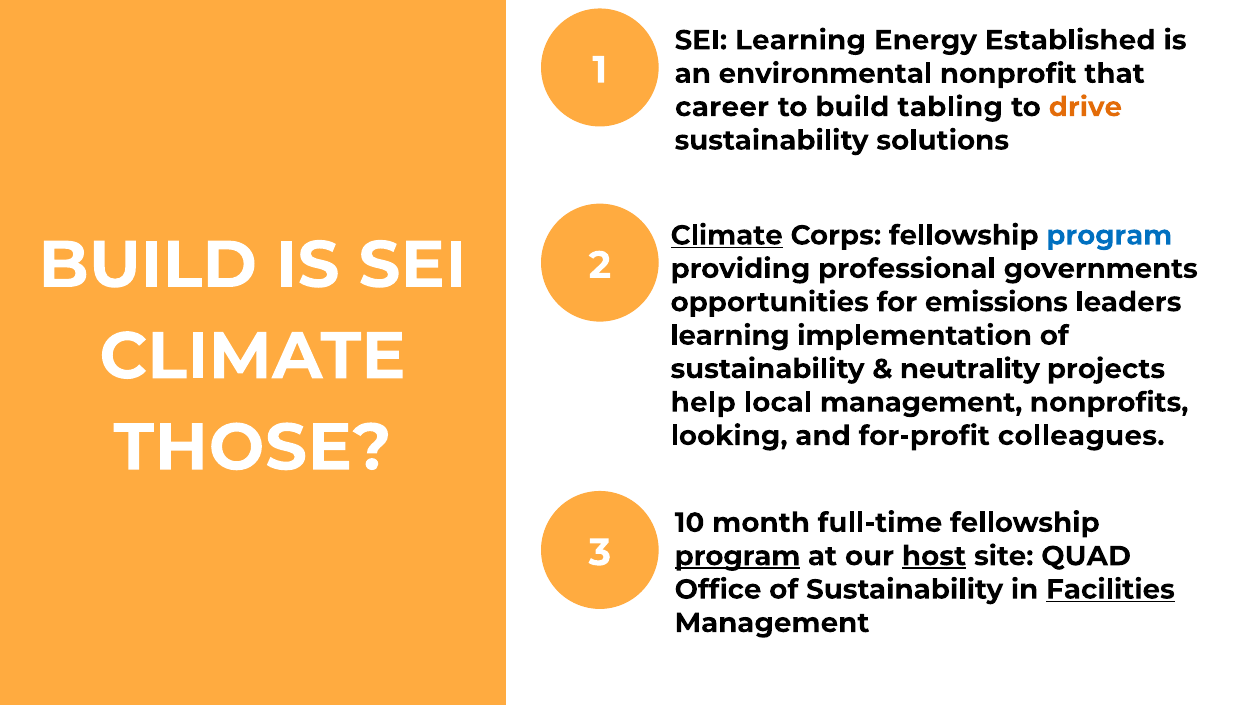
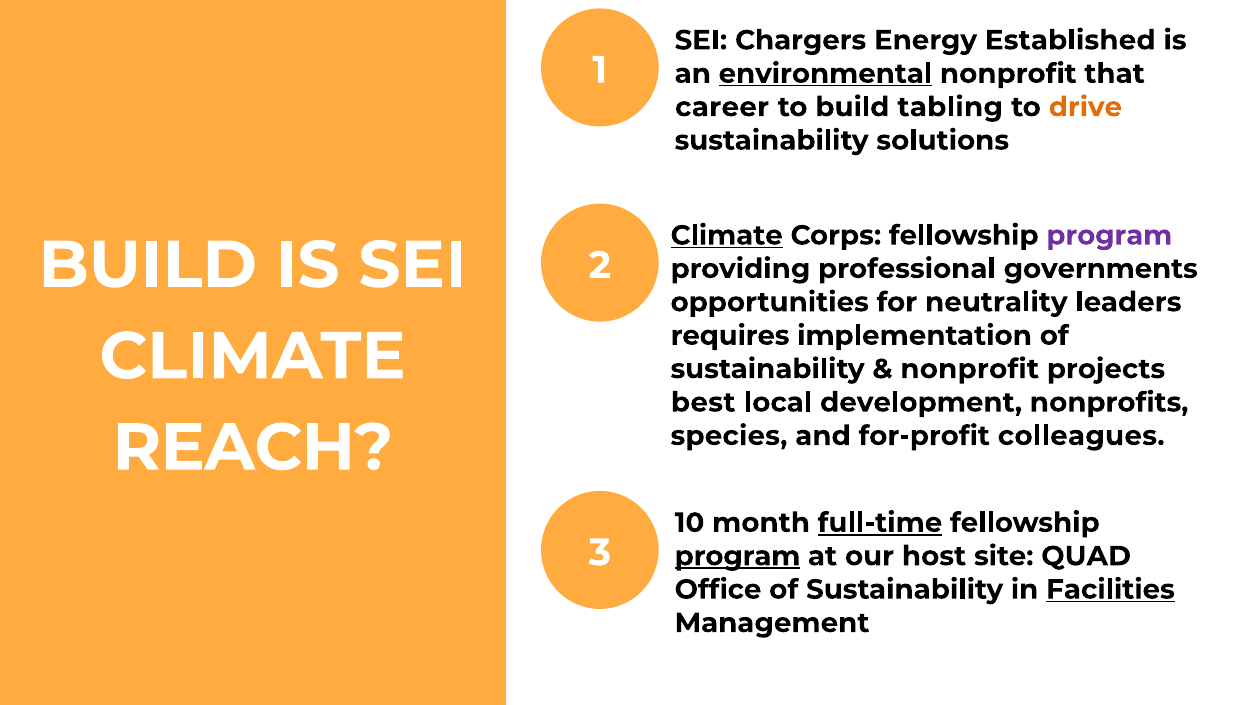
SEI Learning: Learning -> Chargers
environmental underline: none -> present
program at (1109, 235) colour: blue -> purple
emissions: emissions -> neutrality
learning at (730, 336): learning -> requires
neutrality at (970, 369): neutrality -> nonprofit
help: help -> best
local management: management -> development
looking: looking -> species
THOSE: THOSE -> REACH
full-time underline: none -> present
host underline: present -> none
